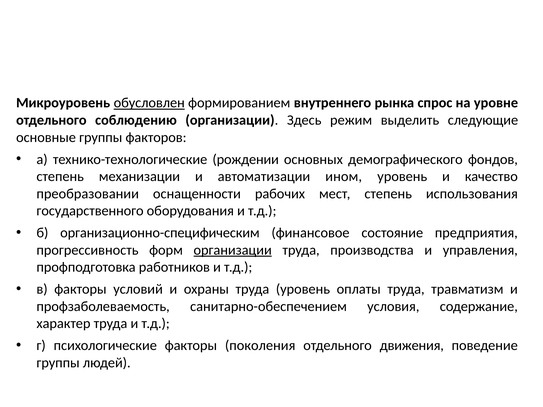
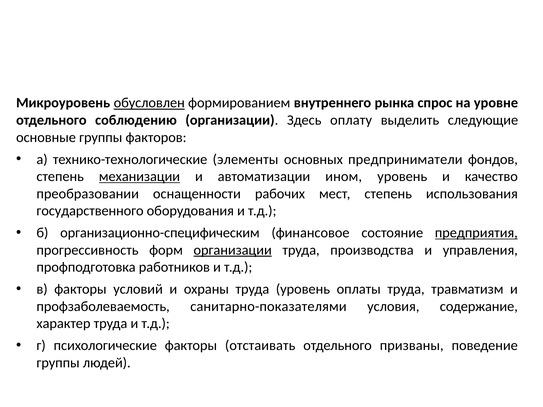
режим: режим -> оплату
рождении: рождении -> элементы
демографического: демографического -> предприниматели
механизации underline: none -> present
предприятия underline: none -> present
санитарно-обеспечением: санитарно-обеспечением -> санитарно-показателями
поколения: поколения -> отстаивать
движения: движения -> призваны
